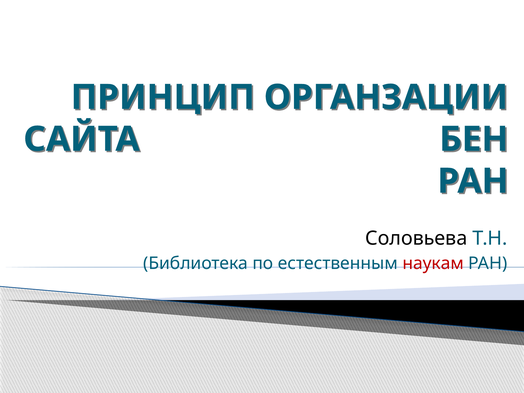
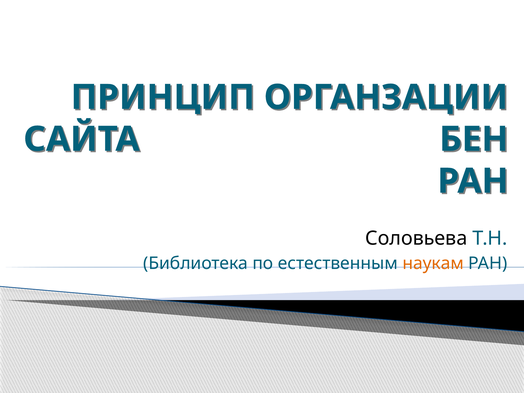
наукам colour: red -> orange
